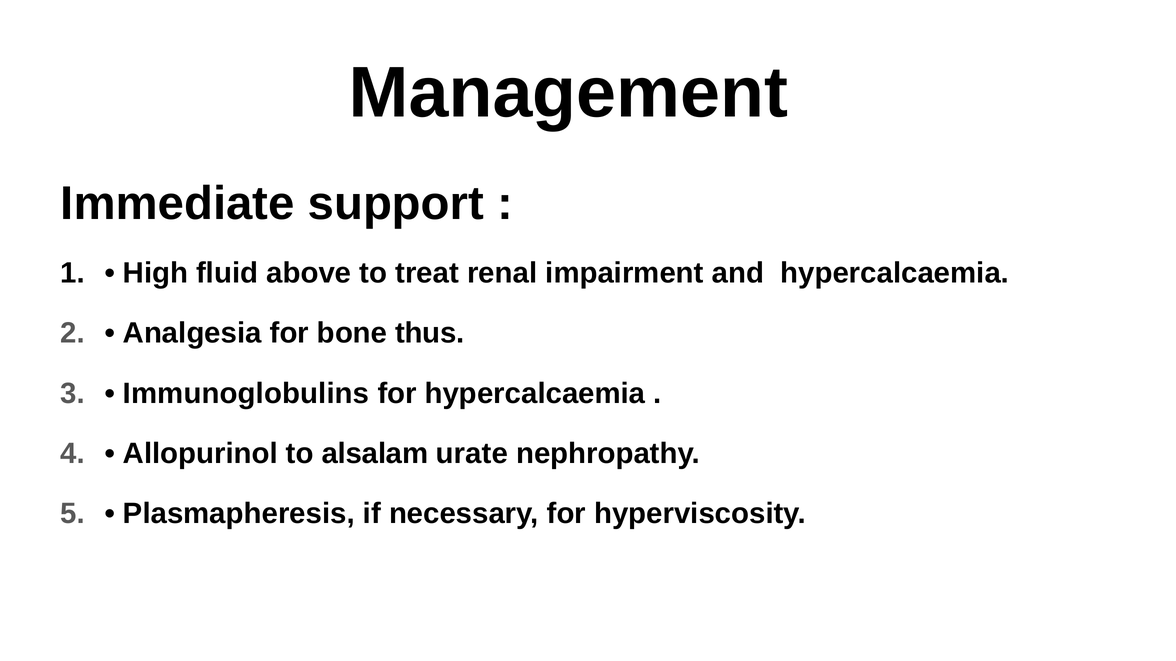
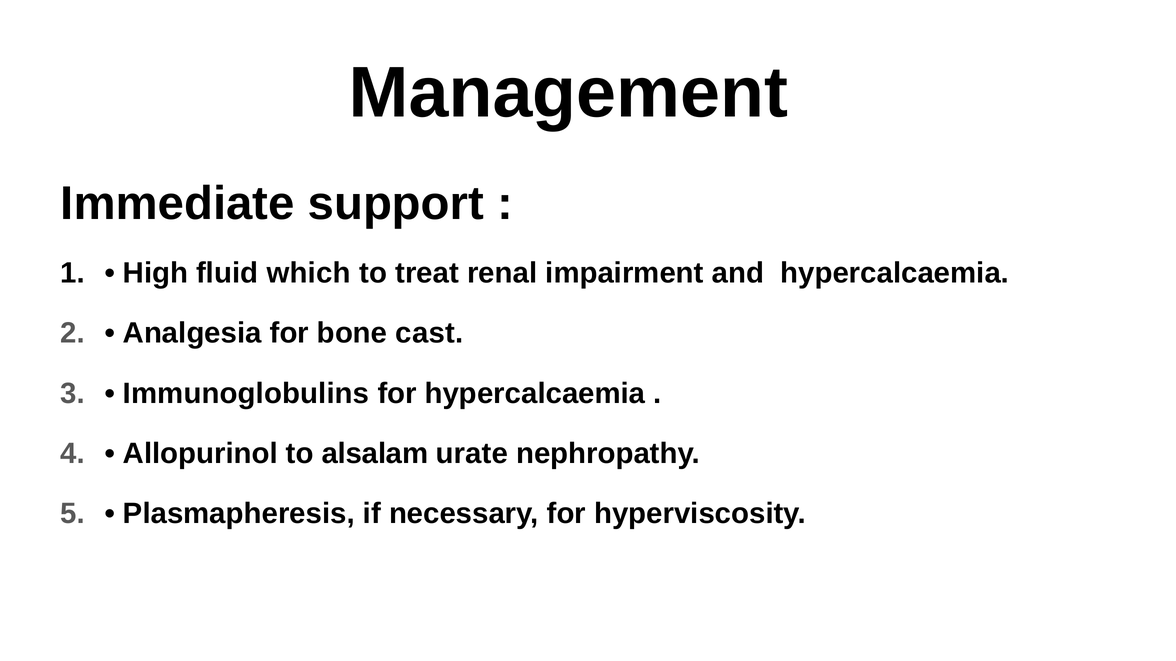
above: above -> which
thus: thus -> cast
